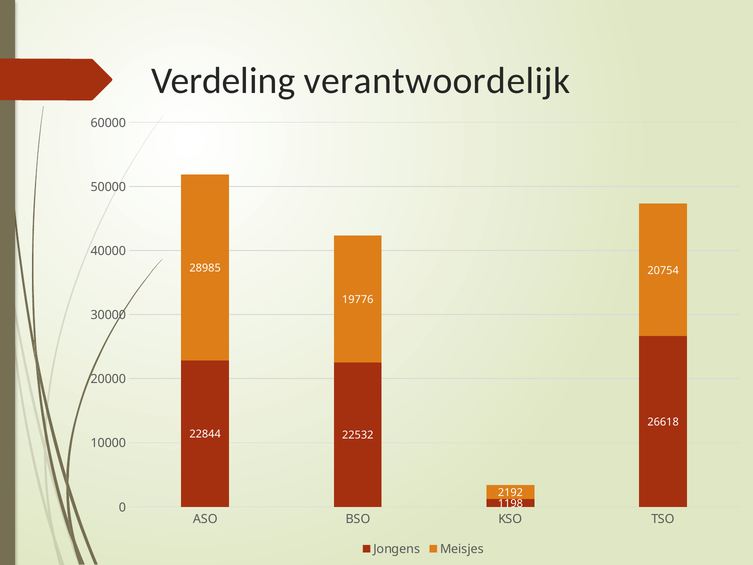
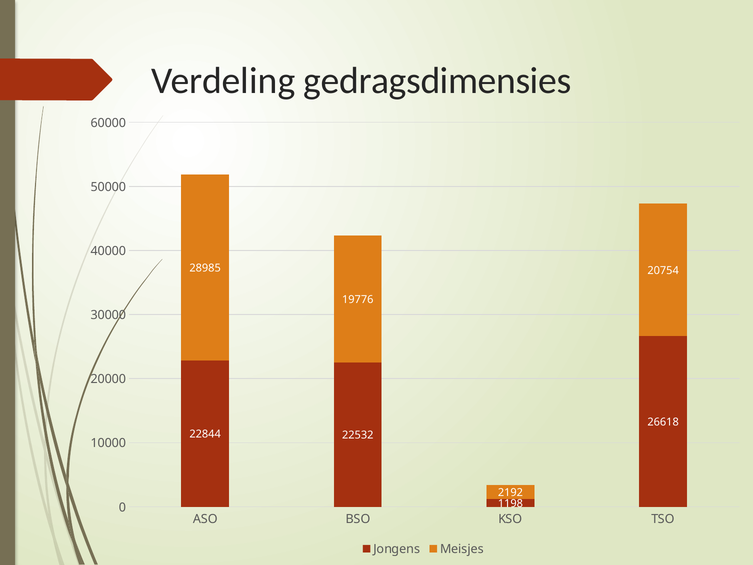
verantwoordelijk: verantwoordelijk -> gedragsdimensies
